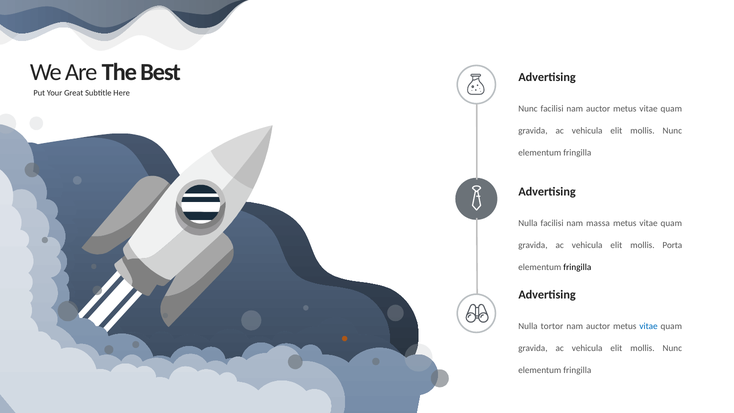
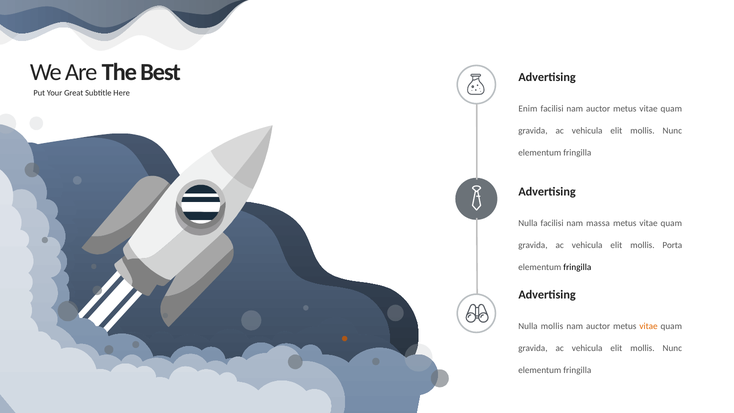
Nunc at (528, 109): Nunc -> Enim
Nulla tortor: tortor -> mollis
vitae at (649, 326) colour: blue -> orange
